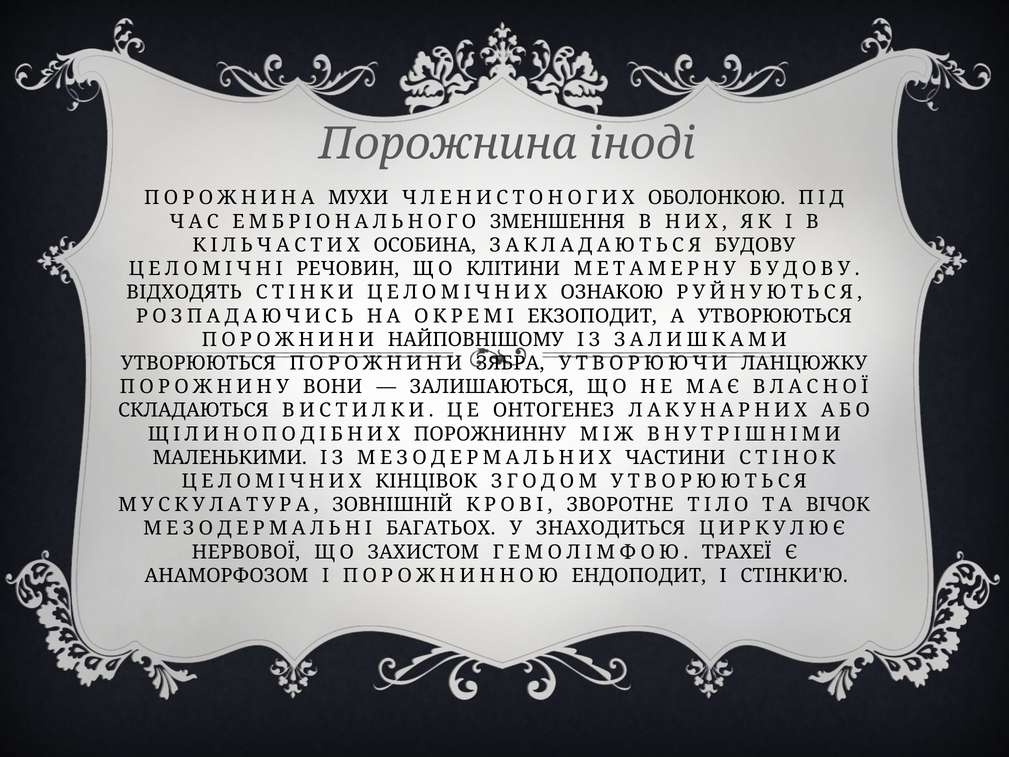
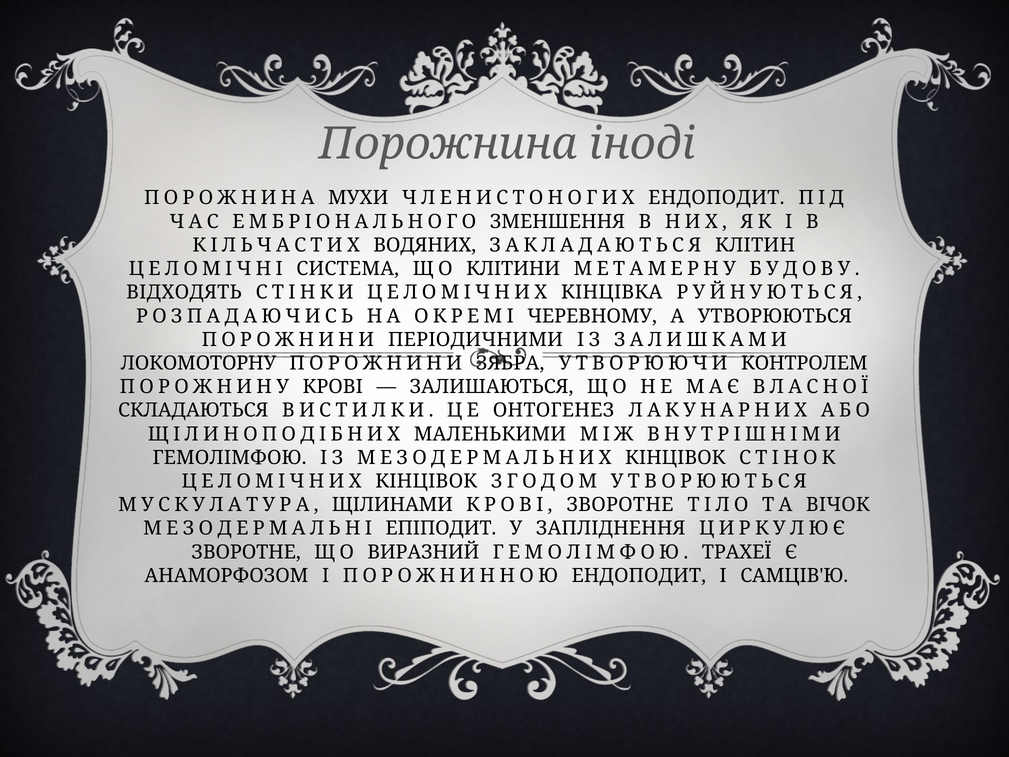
ЧЛЕНИСТОНОГИХ ОБОЛОНКОЮ: ОБОЛОНКОЮ -> ЕНДОПОДИТ
ОСОБИНА: ОСОБИНА -> ВОДЯНИХ
ЗАКЛАДАЮТЬСЯ БУДОВУ: БУДОВУ -> КЛІТИН
РЕЧОВИН: РЕЧОВИН -> СИСТЕМА
ОЗНАКОЮ: ОЗНАКОЮ -> КІНЦІВКА
ЕКЗОПОДИТ: ЕКЗОПОДИТ -> ЧЕРЕВНОМУ
НАЙПОВНІШОМУ: НАЙПОВНІШОМУ -> ПЕРІОДИЧНИМИ
УТВОРЮЮТЬСЯ at (198, 363): УТВОРЮЮТЬСЯ -> ЛОКОМОТОРНУ
ЛАНЦЮЖКУ: ЛАНЦЮЖКУ -> КОНТРОЛЕМ
ПОРОЖНИНУ ВОНИ: ВОНИ -> КРОВІ
ПОРОЖНИННУ: ПОРОЖНИННУ -> МАЛЕНЬКИМИ
МАЛЕНЬКИМИ at (230, 458): МАЛЕНЬКИМИ -> ГЕМОЛІМФОЮ
МЕЗОДЕРМАЛЬНИХ ЧАСТИНИ: ЧАСТИНИ -> КІНЦІВОК
ЗОВНІШНІЙ: ЗОВНІШНІЙ -> ЩІЛИНАМИ
БАГАТЬОХ: БАГАТЬОХ -> ЕПІПОДИТ
ЗНАХОДИТЬСЯ: ЗНАХОДИТЬСЯ -> ЗАПЛІДНЕННЯ
НЕРВОВОЇ at (246, 552): НЕРВОВОЇ -> ЗВОРОТНЕ
ЗАХИСТОМ: ЗАХИСТОМ -> ВИРАЗНИЙ
СТІНКИ'Ю: СТІНКИ'Ю -> САМЦІВ'Ю
